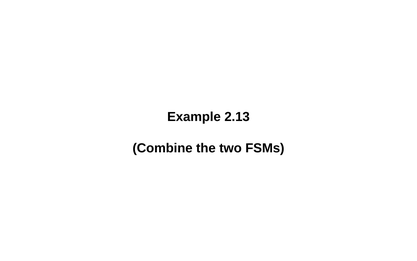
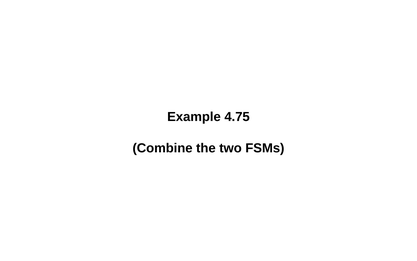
2.13: 2.13 -> 4.75
